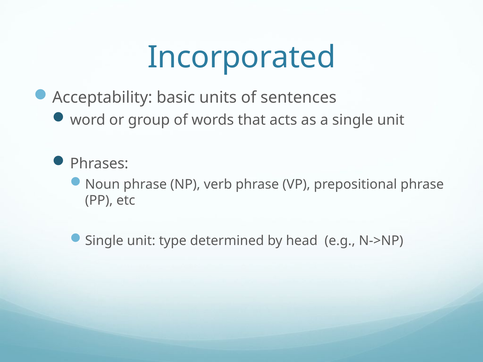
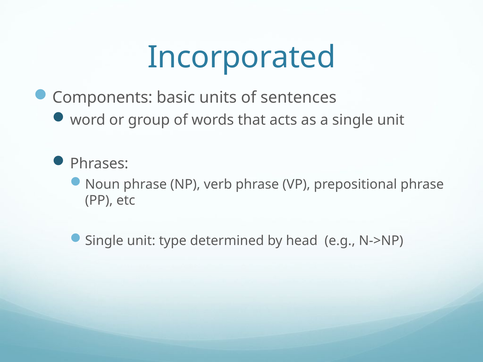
Acceptability: Acceptability -> Components
